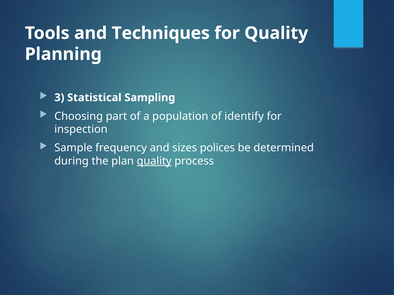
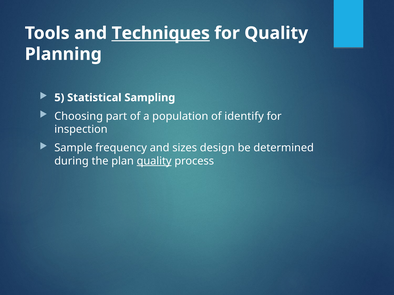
Techniques underline: none -> present
3: 3 -> 5
polices: polices -> design
